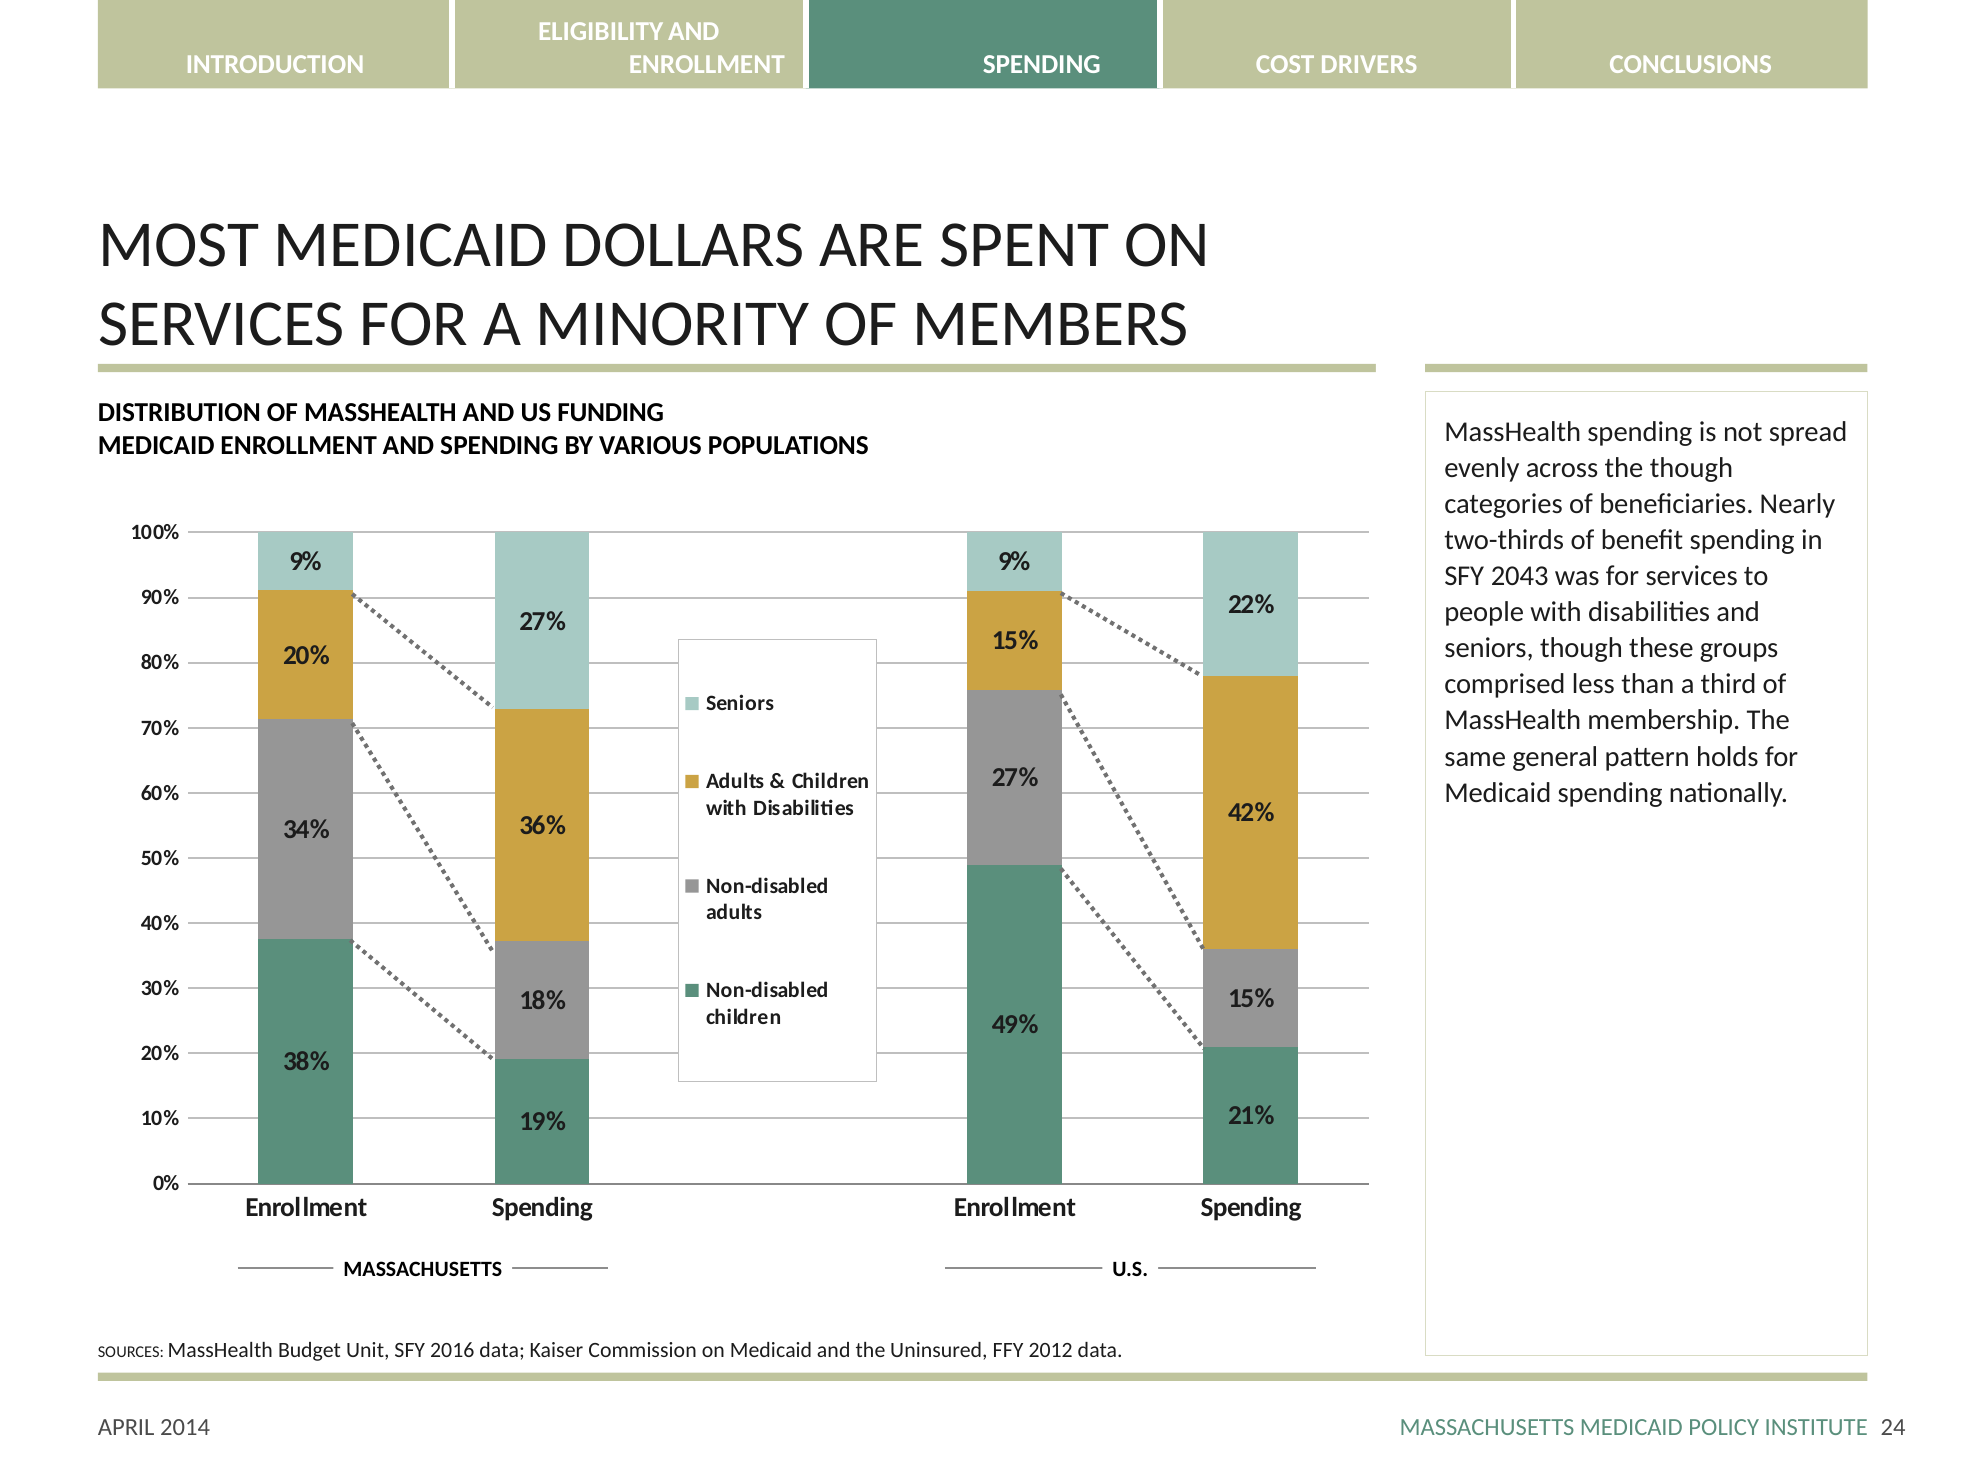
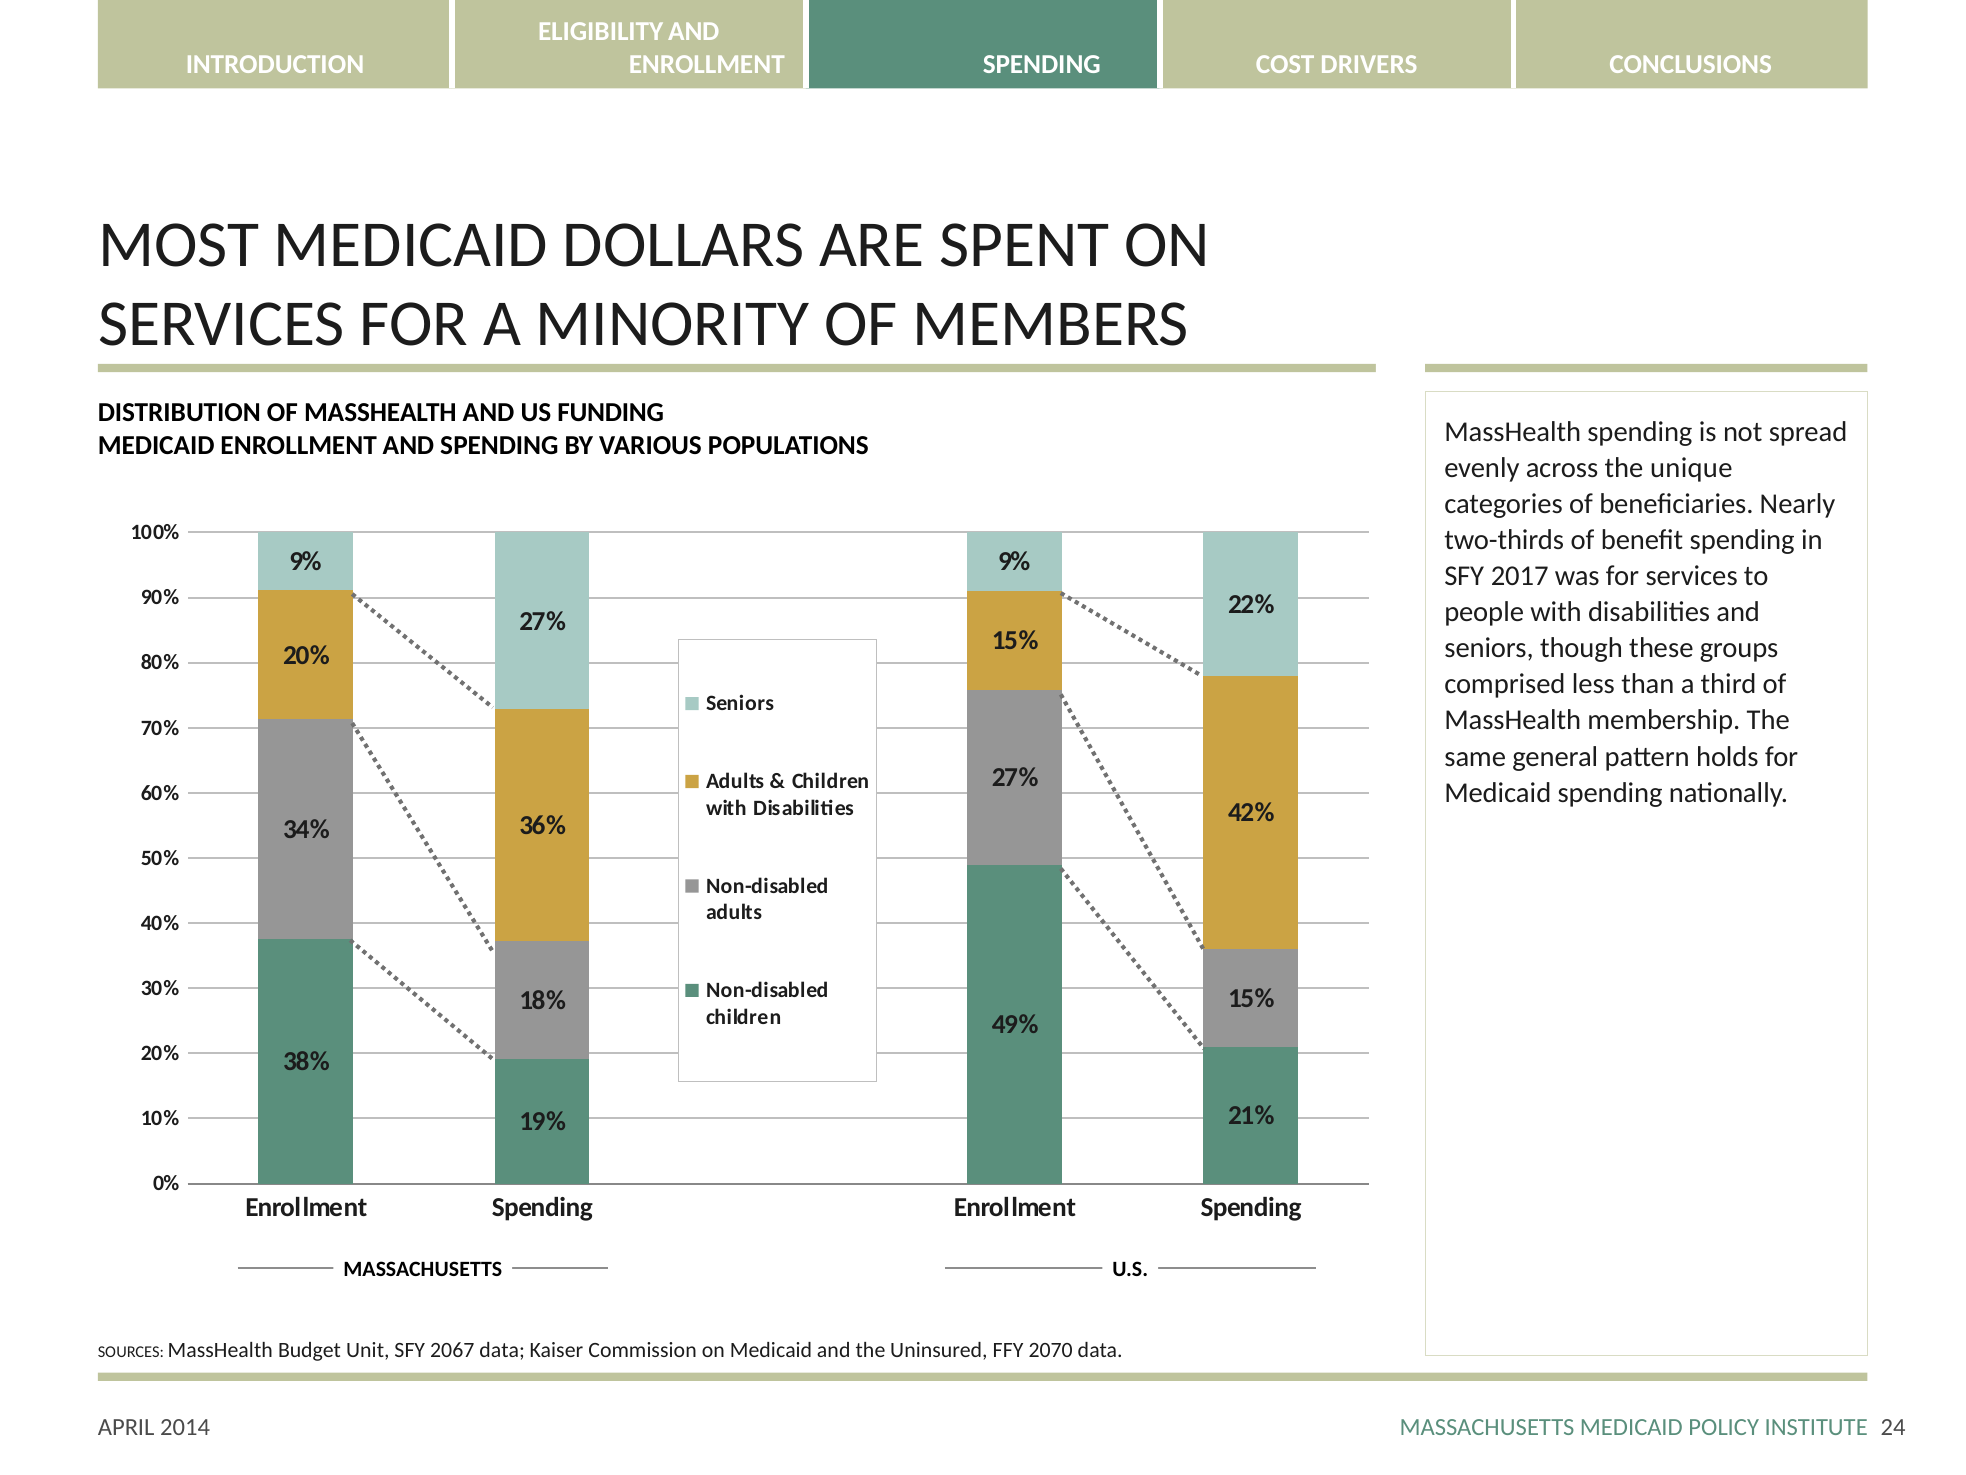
the though: though -> unique
2043: 2043 -> 2017
2016: 2016 -> 2067
2012: 2012 -> 2070
